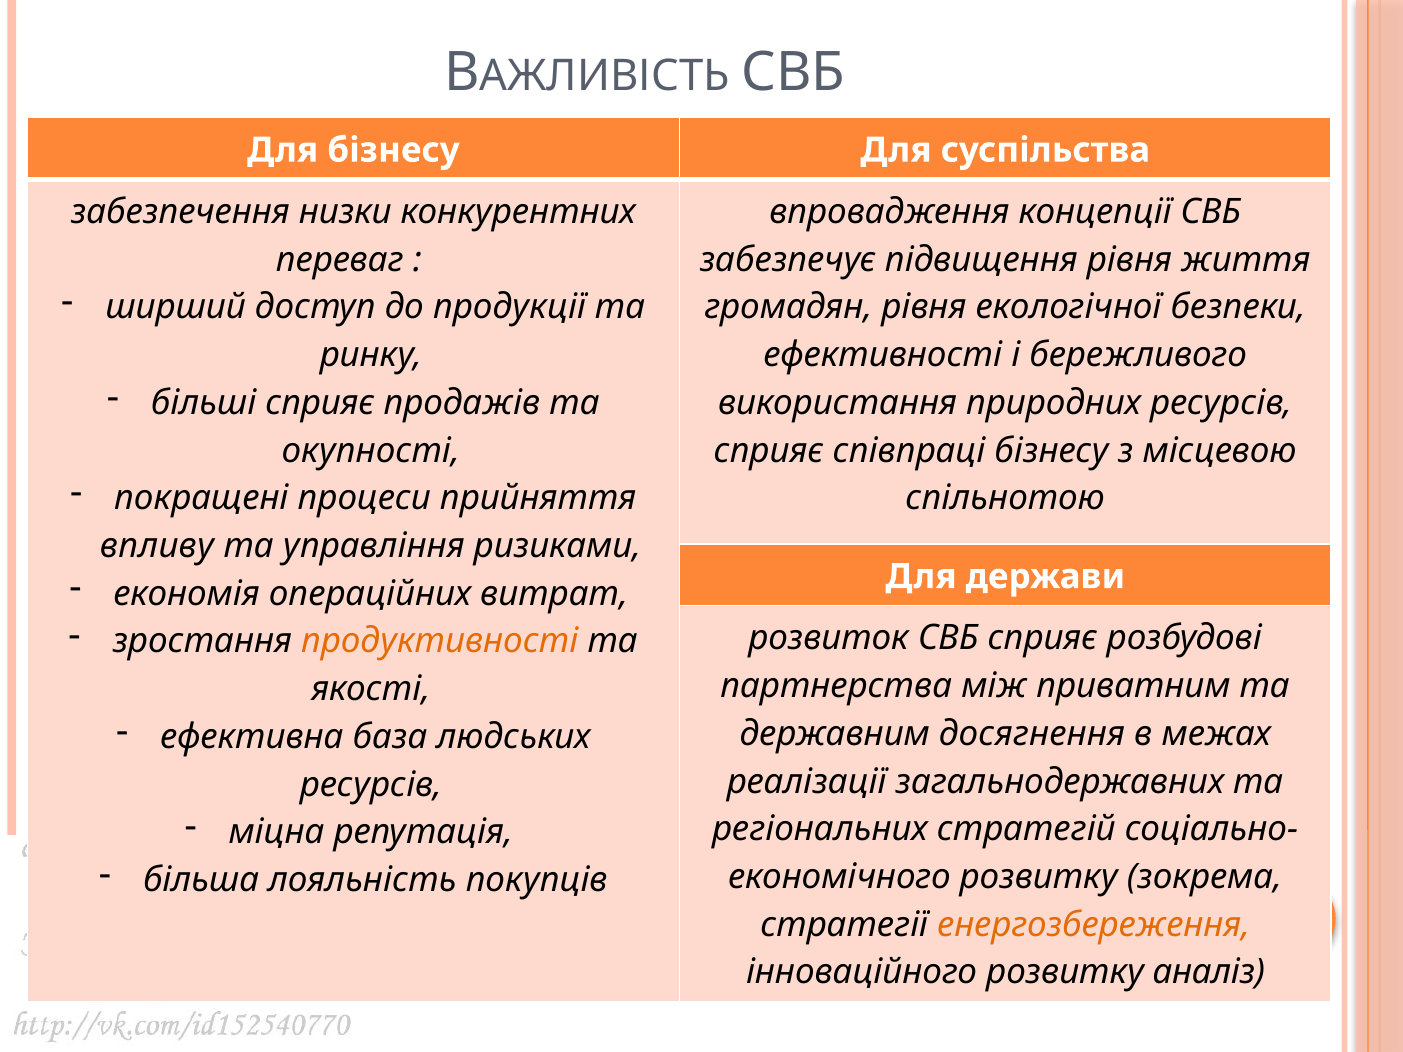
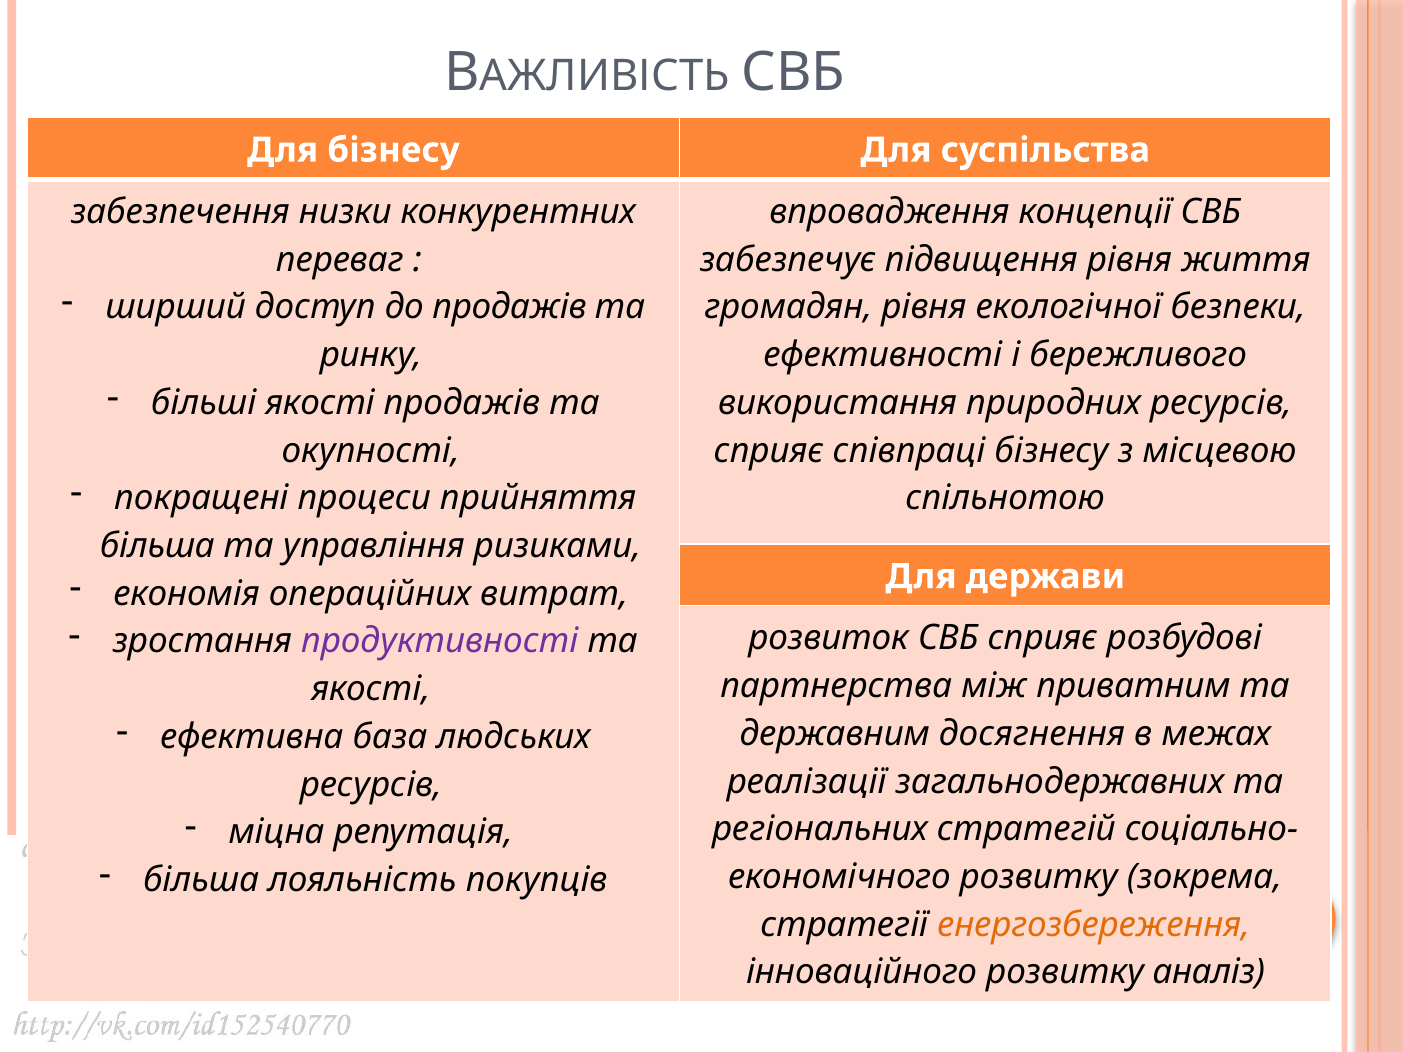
до продукції: продукції -> продажів
більші сприяє: сприяє -> якості
впливу at (157, 546): впливу -> більша
продуктивності colour: orange -> purple
